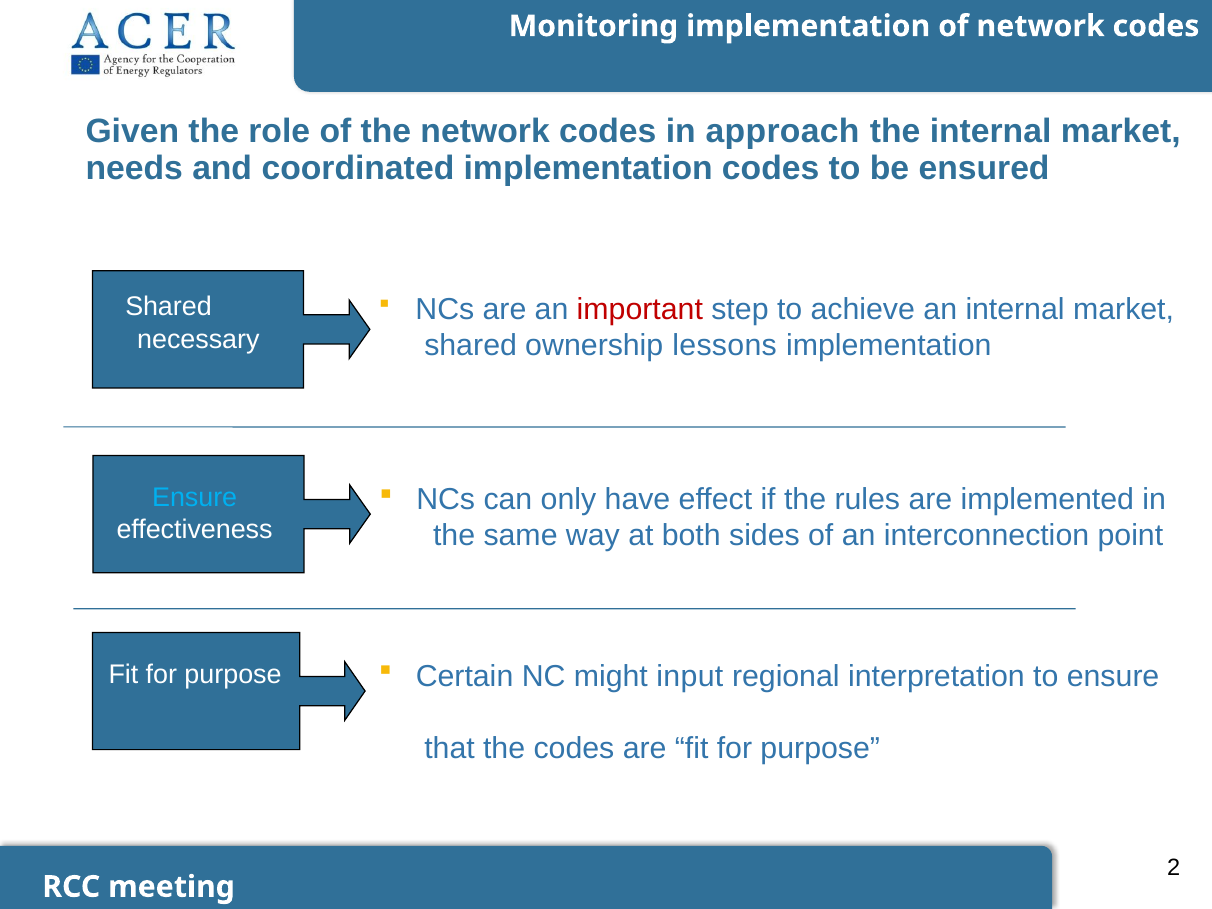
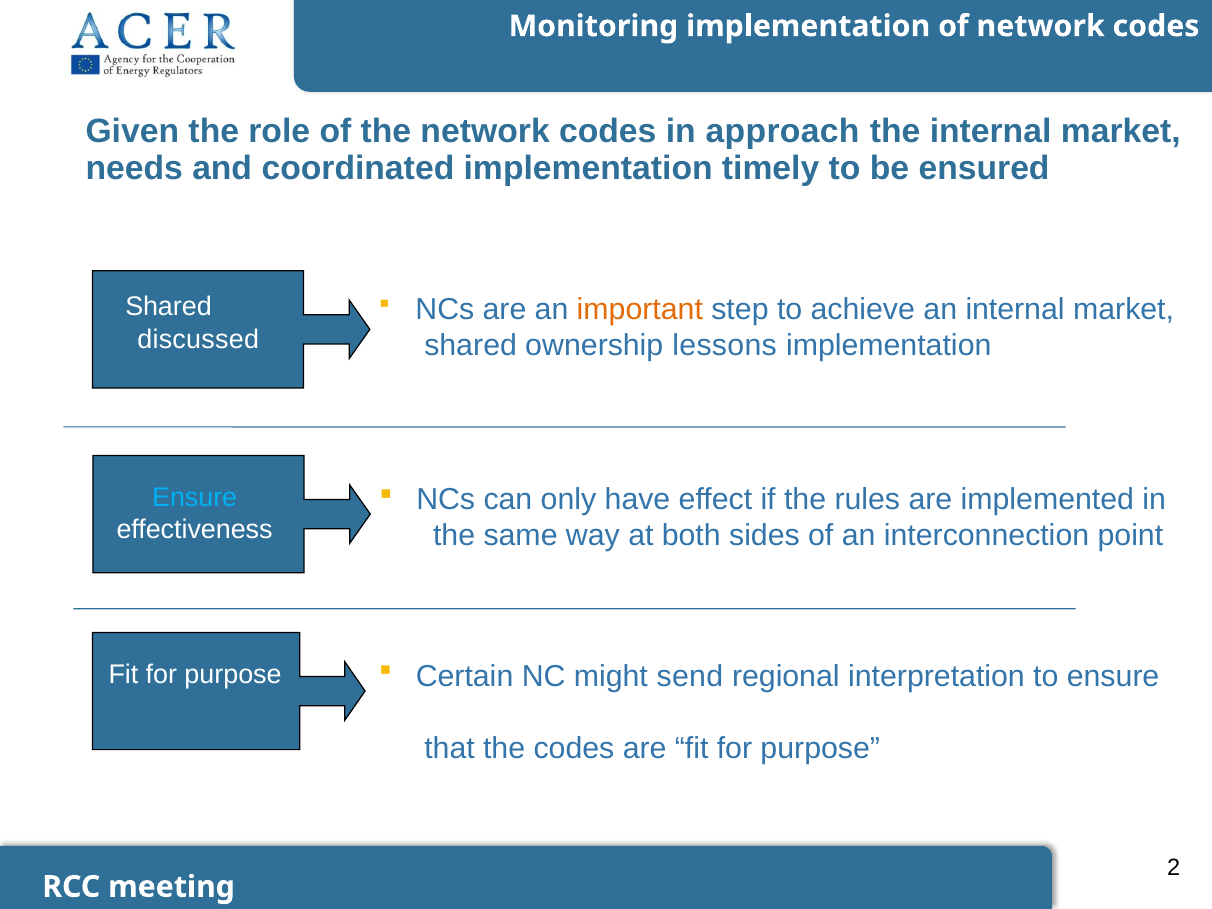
implementation codes: codes -> timely
important colour: red -> orange
necessary: necessary -> discussed
input: input -> send
